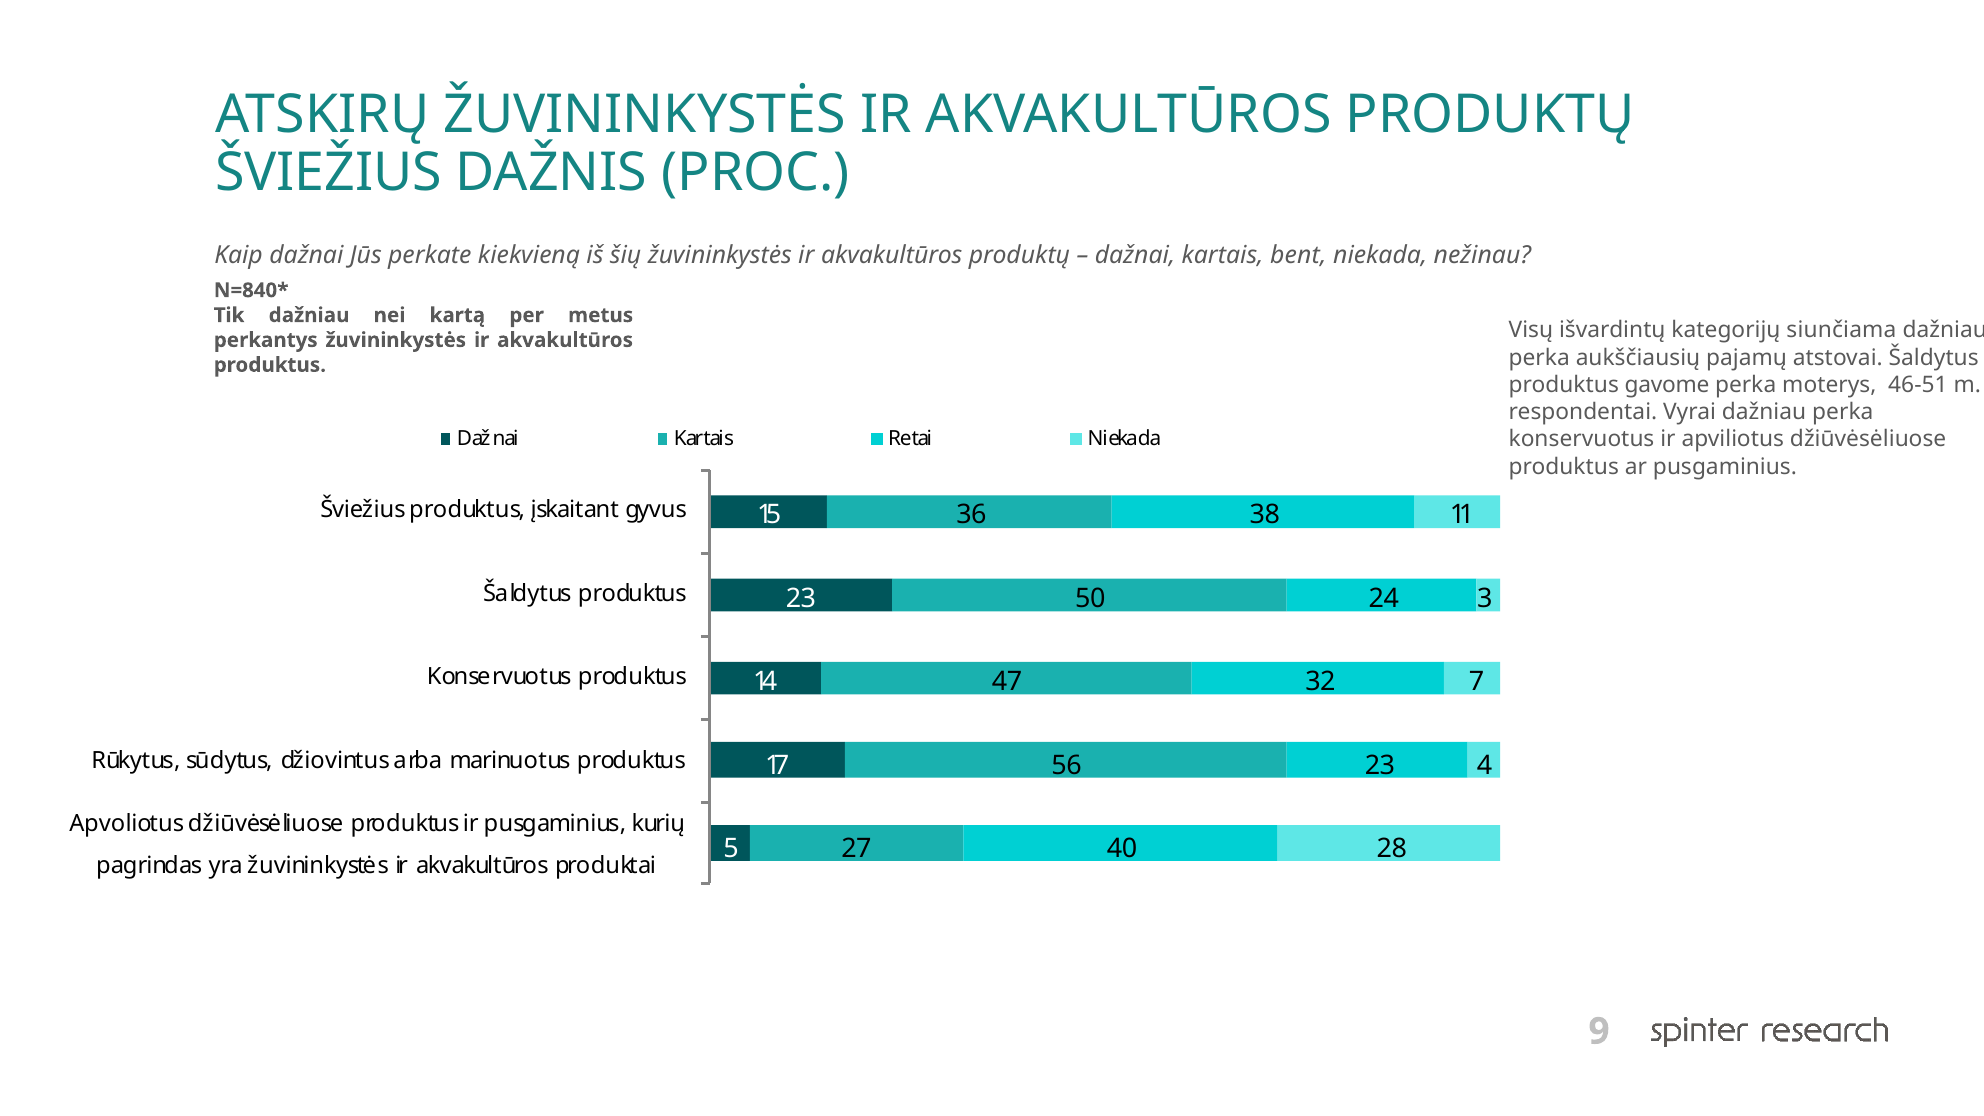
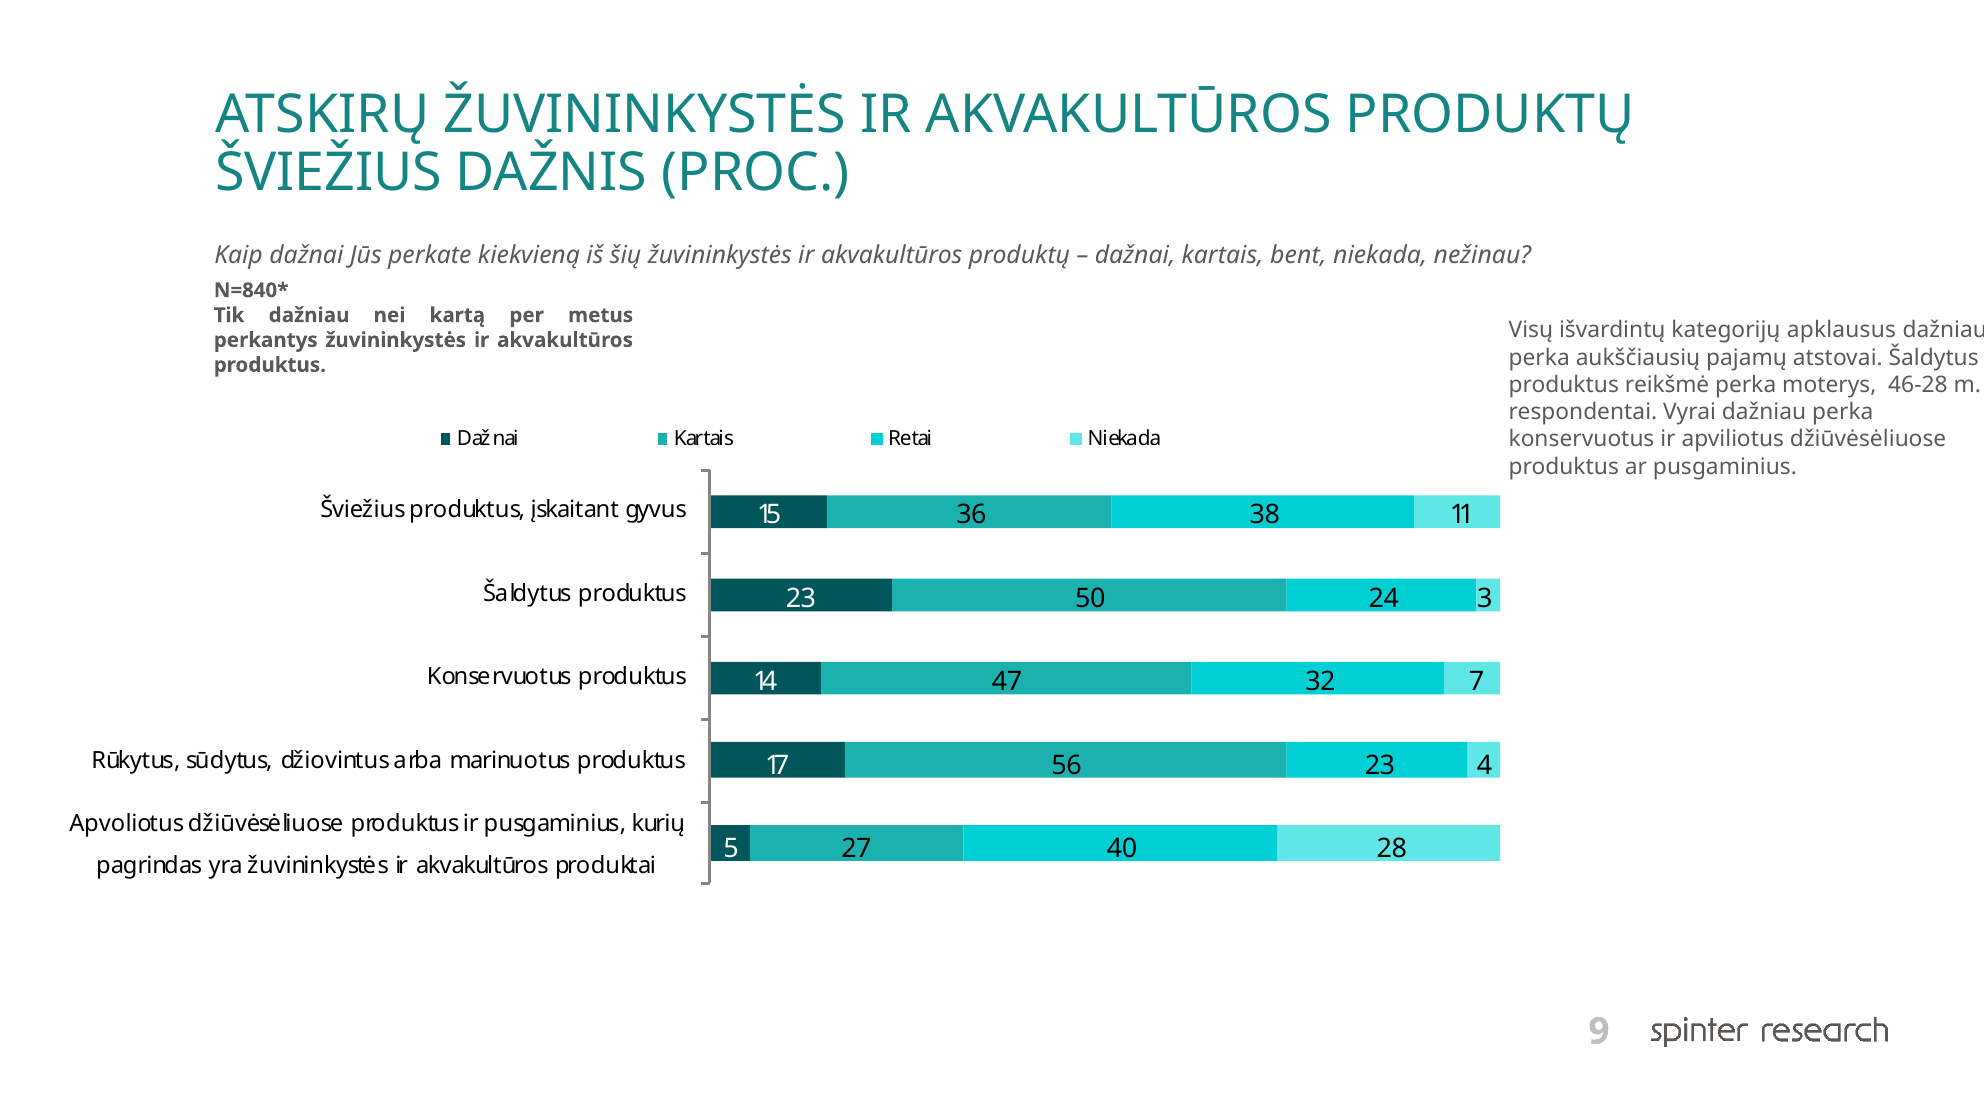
siunčiama: siunčiama -> apklausus
gavome: gavome -> reikšmė
46-51: 46-51 -> 46-28
